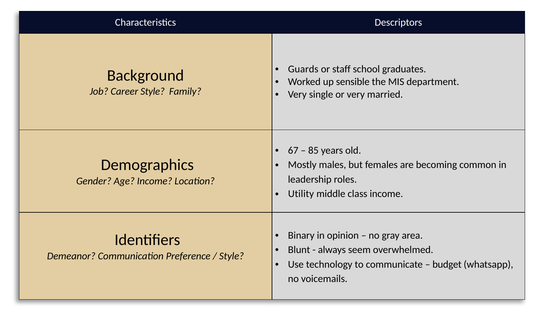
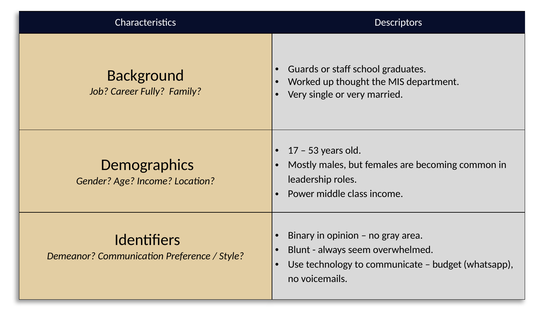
sensible: sensible -> thought
Career Style: Style -> Fully
67: 67 -> 17
85: 85 -> 53
Utility: Utility -> Power
